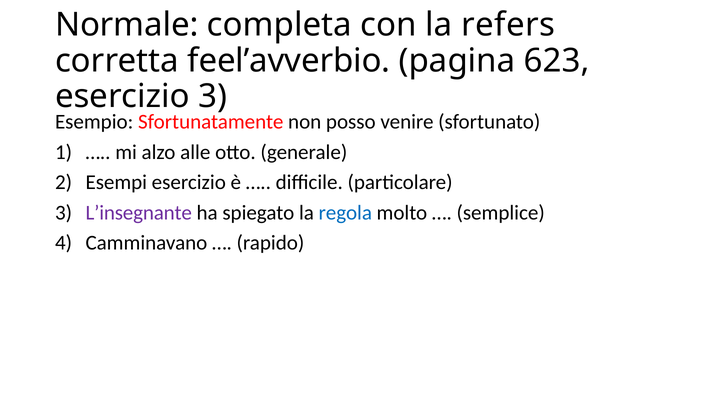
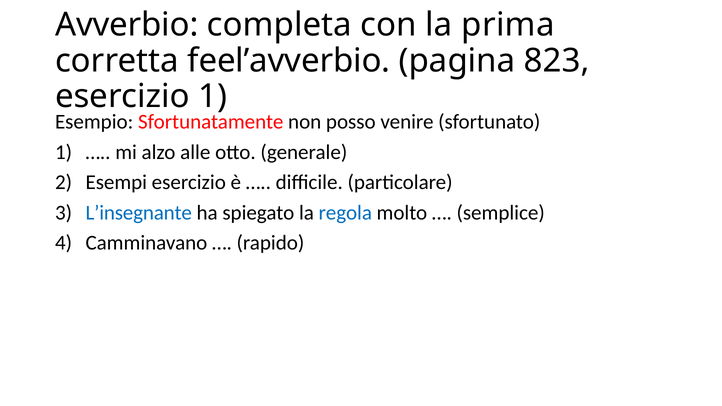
Normale: Normale -> Avverbio
refers: refers -> prima
623: 623 -> 823
esercizio 3: 3 -> 1
L’insegnante colour: purple -> blue
